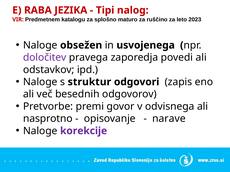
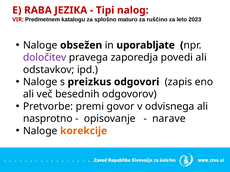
usvojenega: usvojenega -> uporabljate
struktur: struktur -> preizkus
korekcije colour: purple -> orange
